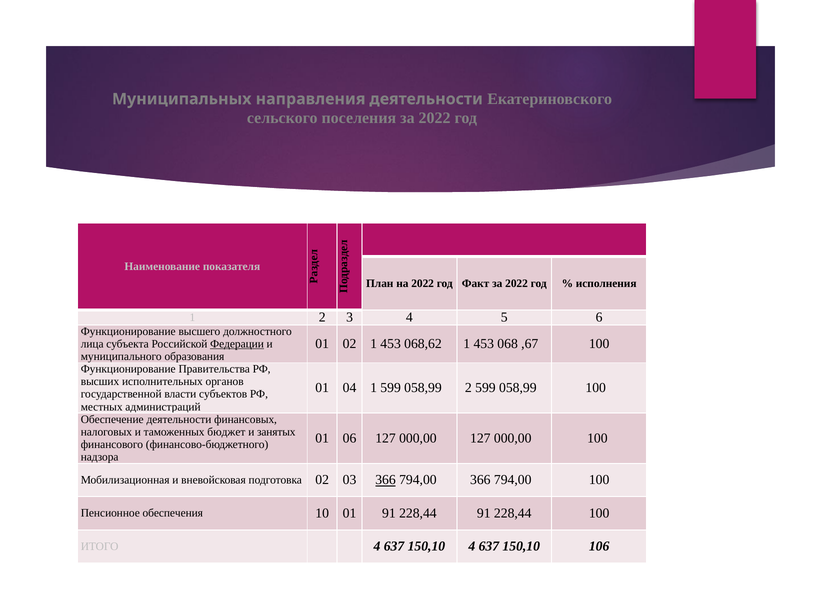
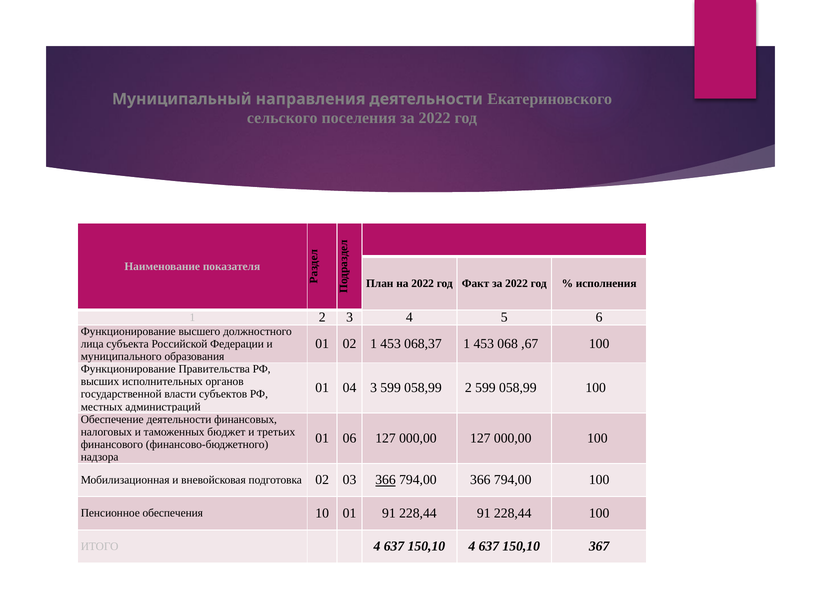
Муниципальных: Муниципальных -> Муниципальный
068,62: 068,62 -> 068,37
Федерации underline: present -> none
04 1: 1 -> 3
занятых: занятых -> третьих
106: 106 -> 367
